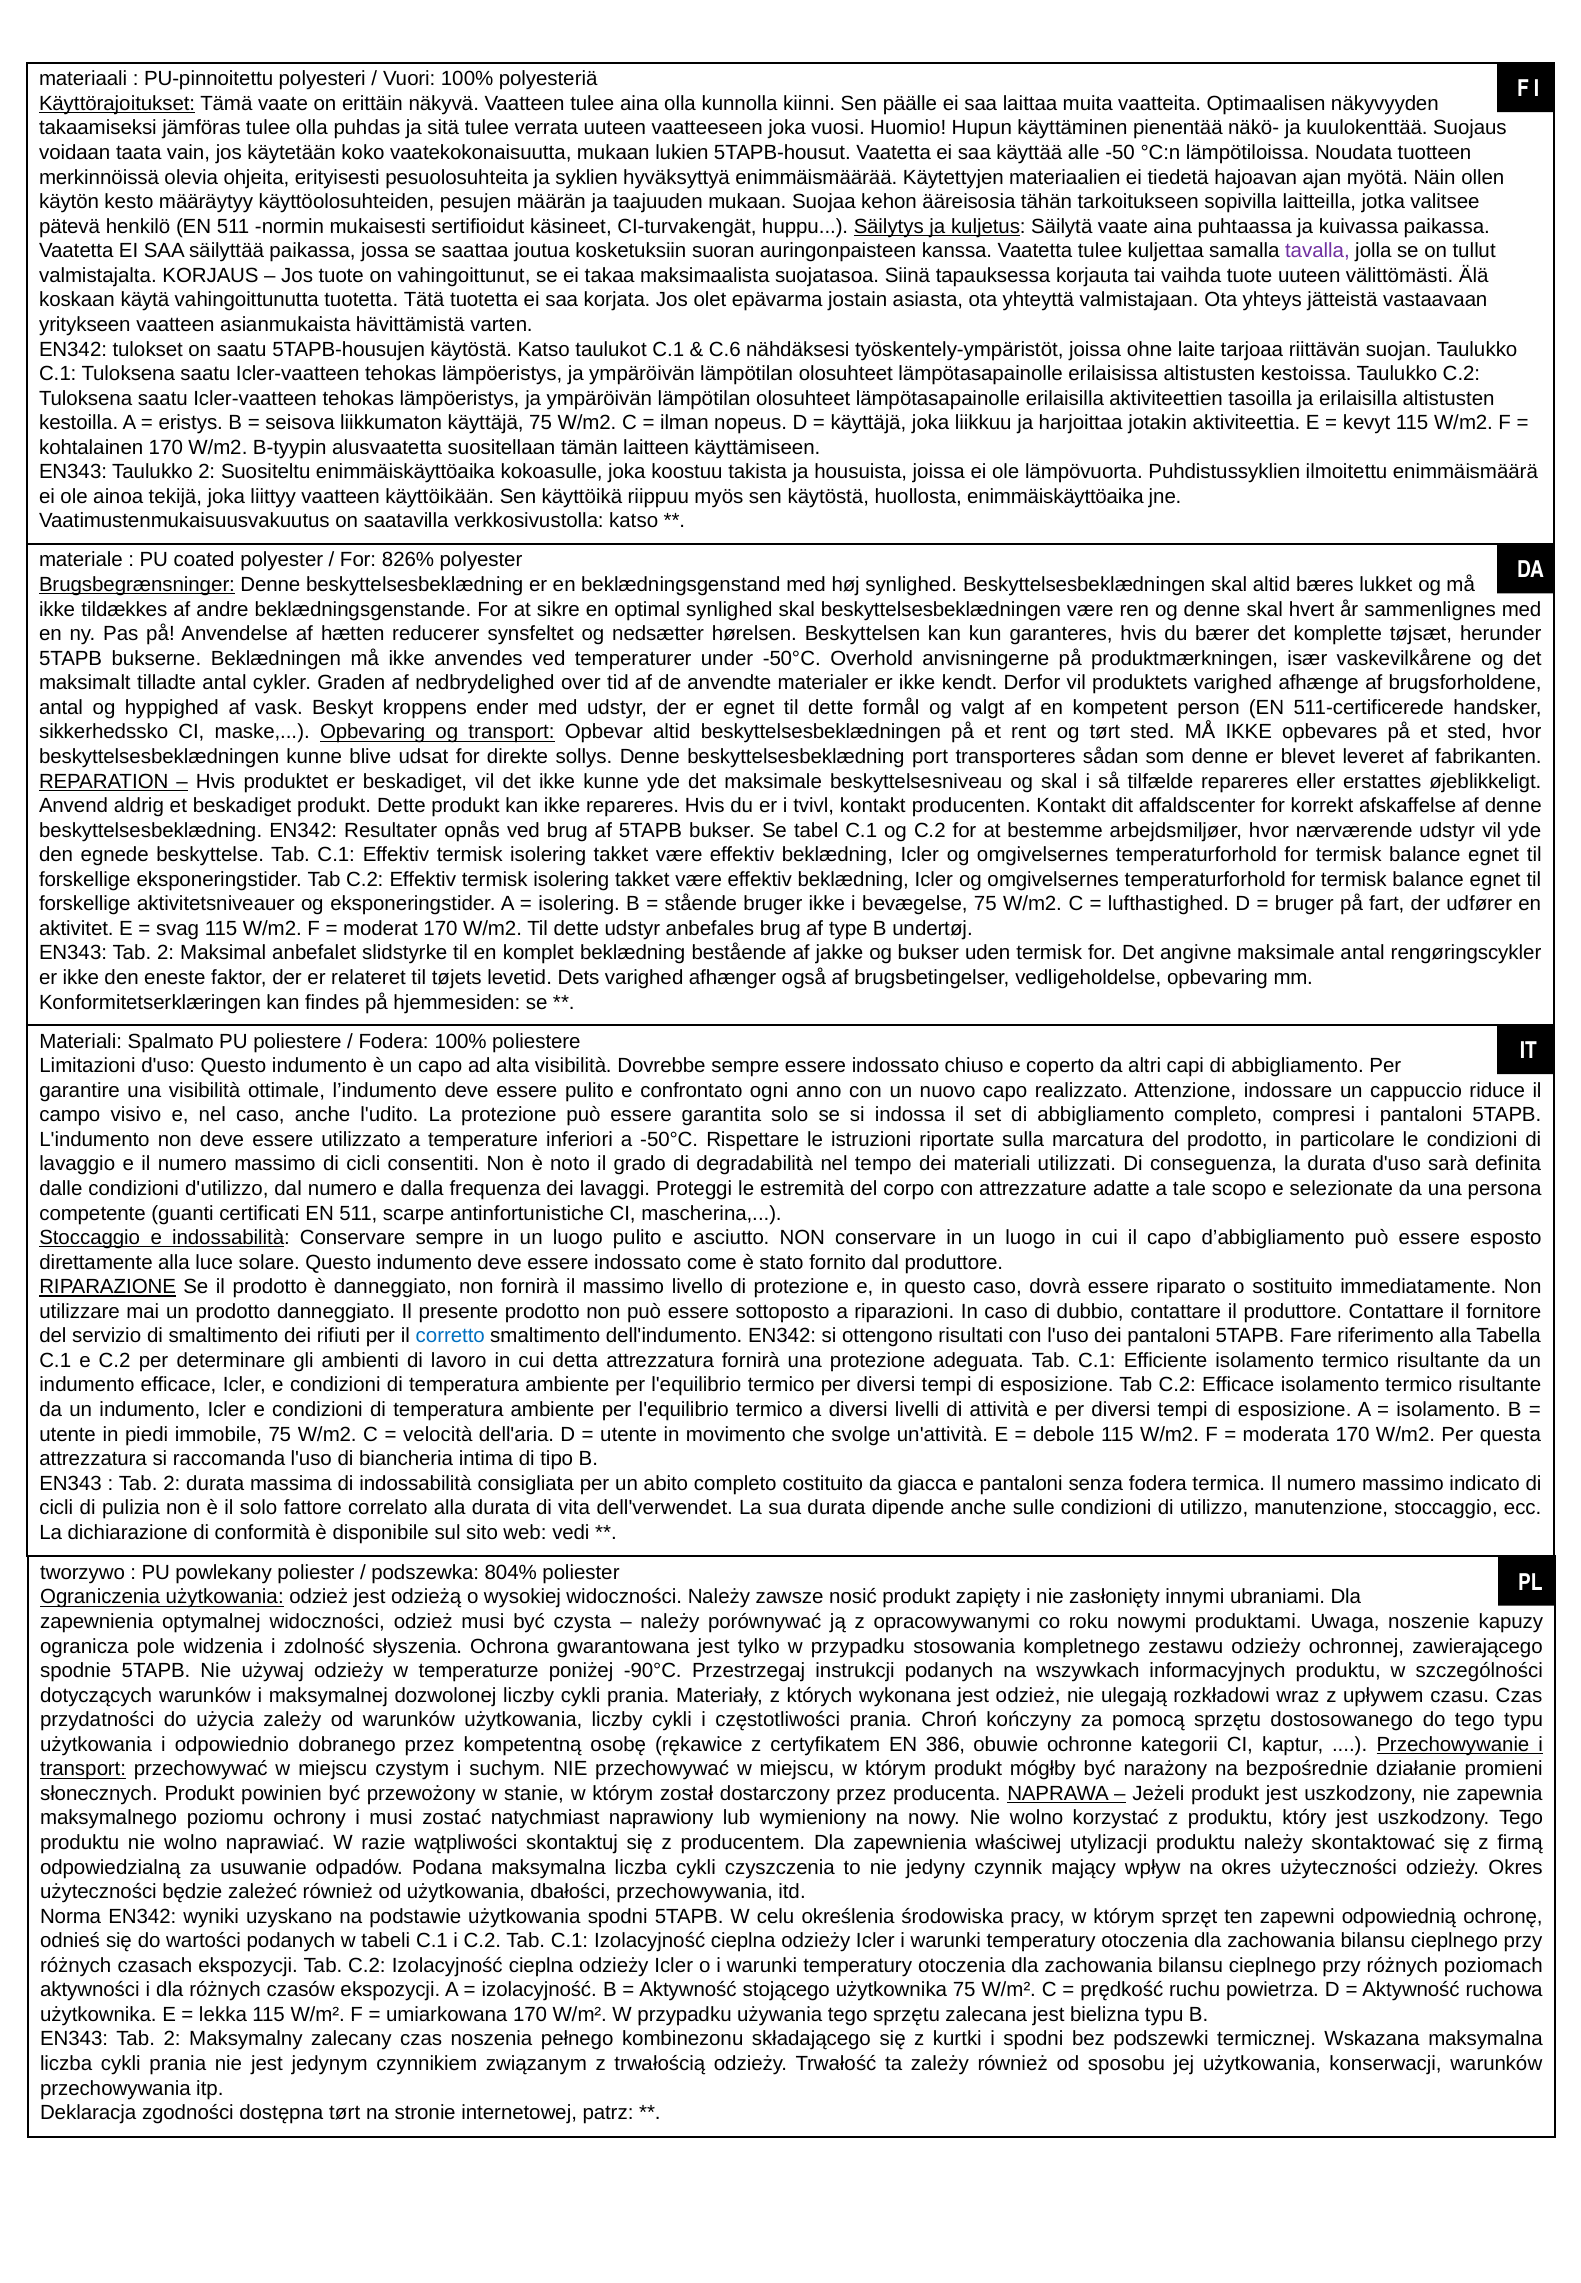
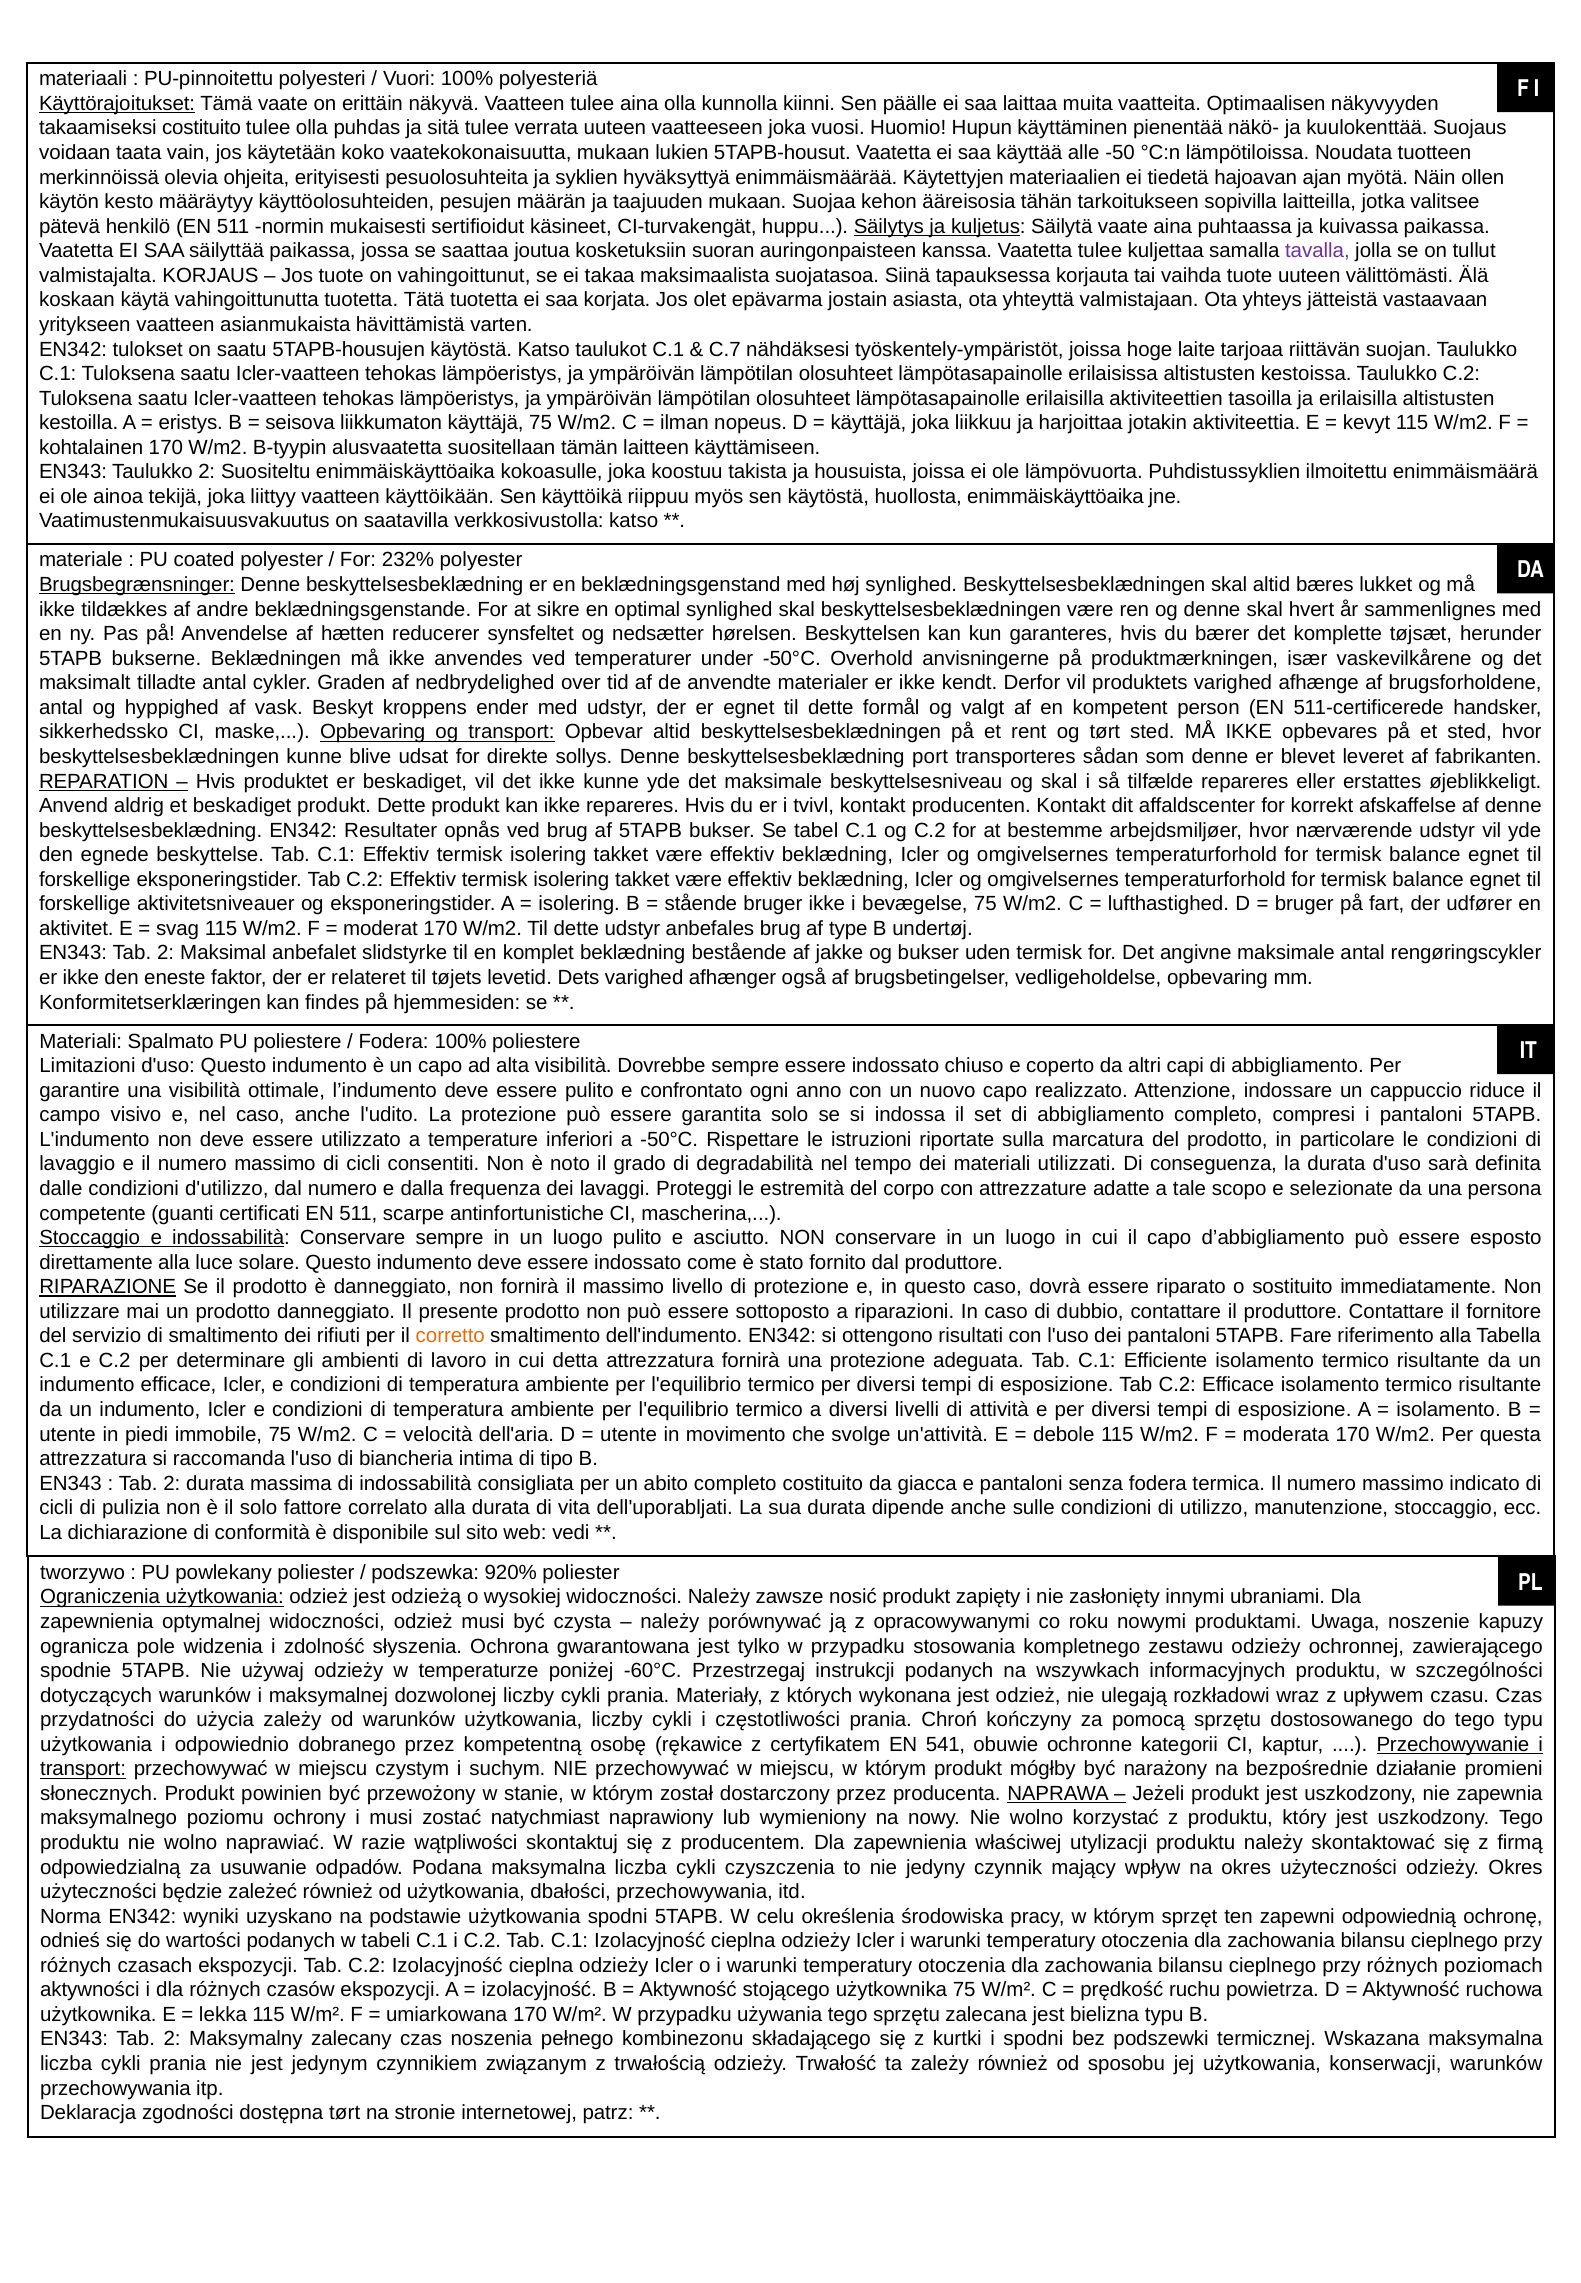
takaamiseksi jämföras: jämföras -> costituito
C.6: C.6 -> C.7
ohne: ohne -> hoge
826%: 826% -> 232%
corretto colour: blue -> orange
dell'verwendet: dell'verwendet -> dell'uporabljati
804%: 804% -> 920%
-90°C: -90°C -> -60°C
386: 386 -> 541
